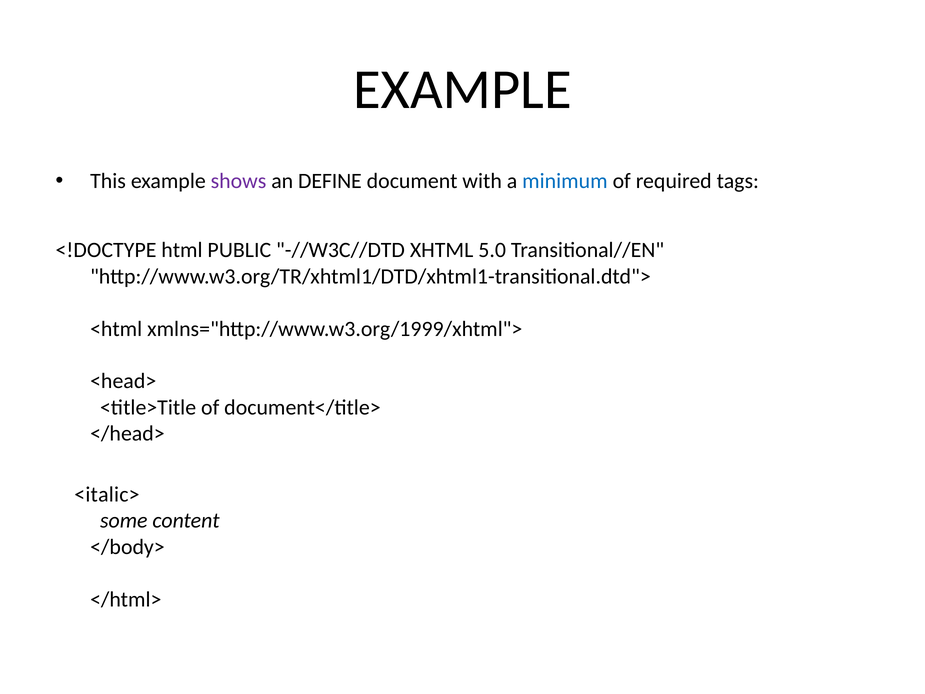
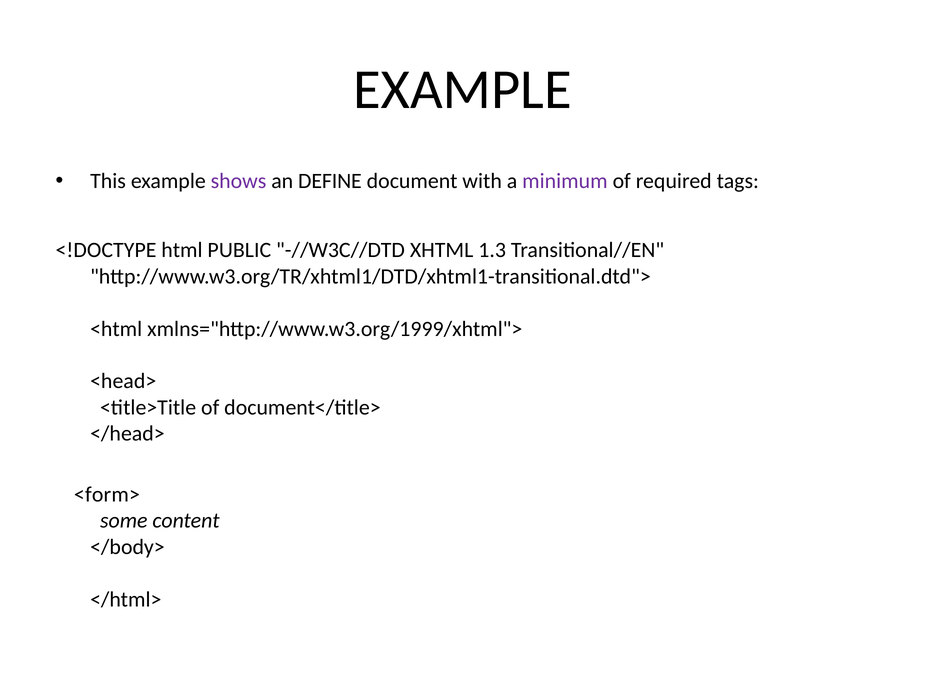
minimum colour: blue -> purple
5.0: 5.0 -> 1.3
<italic>: <italic> -> <form>
